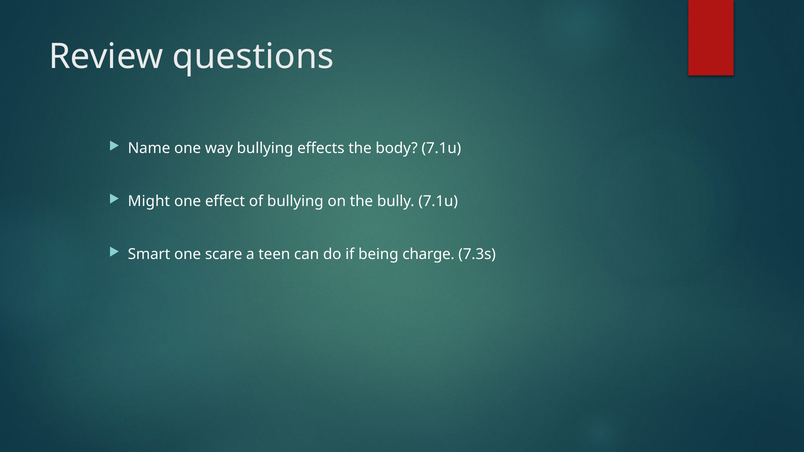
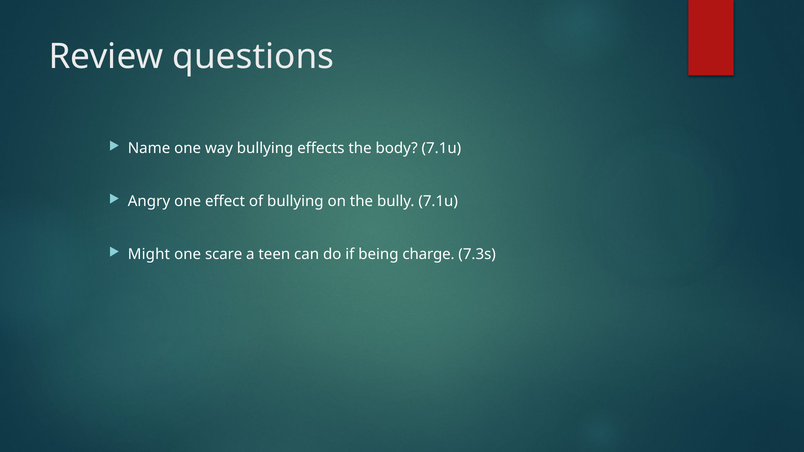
Might: Might -> Angry
Smart: Smart -> Might
